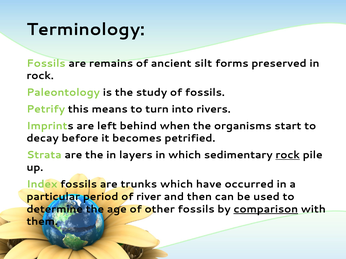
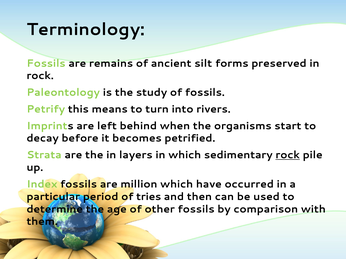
trunks: trunks -> million
river: river -> tries
comparison underline: present -> none
